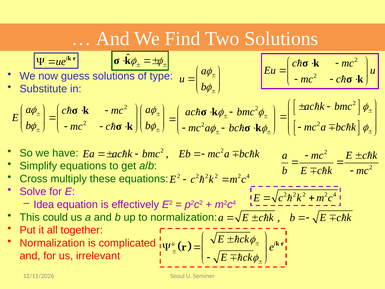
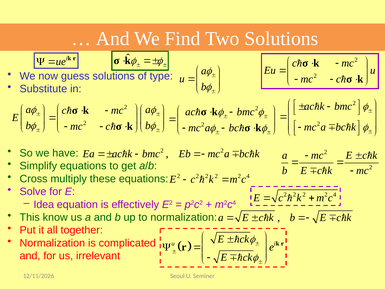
could: could -> know
